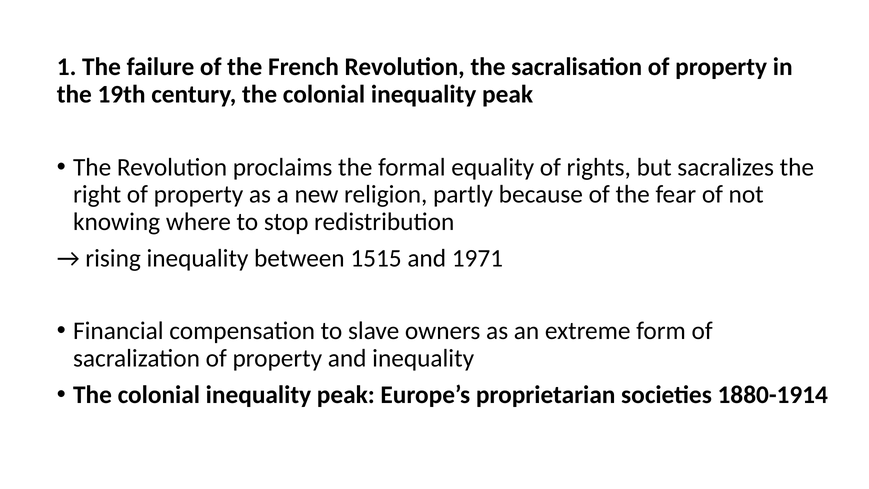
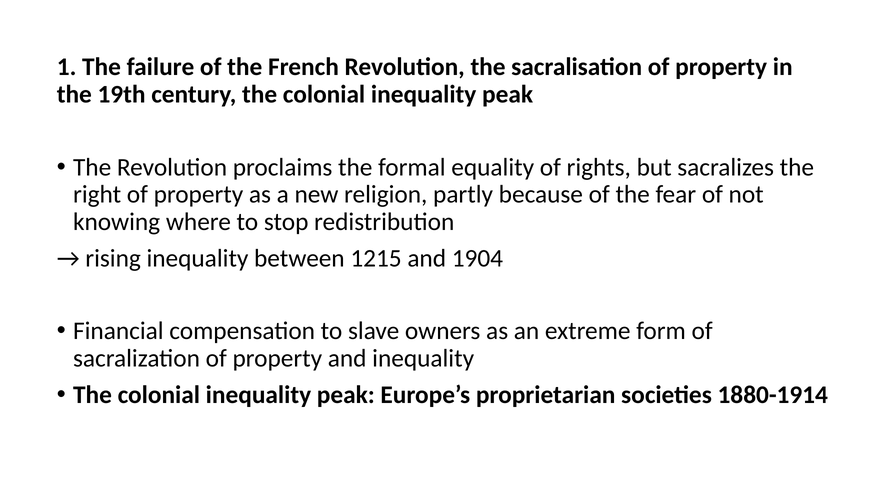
1515: 1515 -> 1215
1971: 1971 -> 1904
